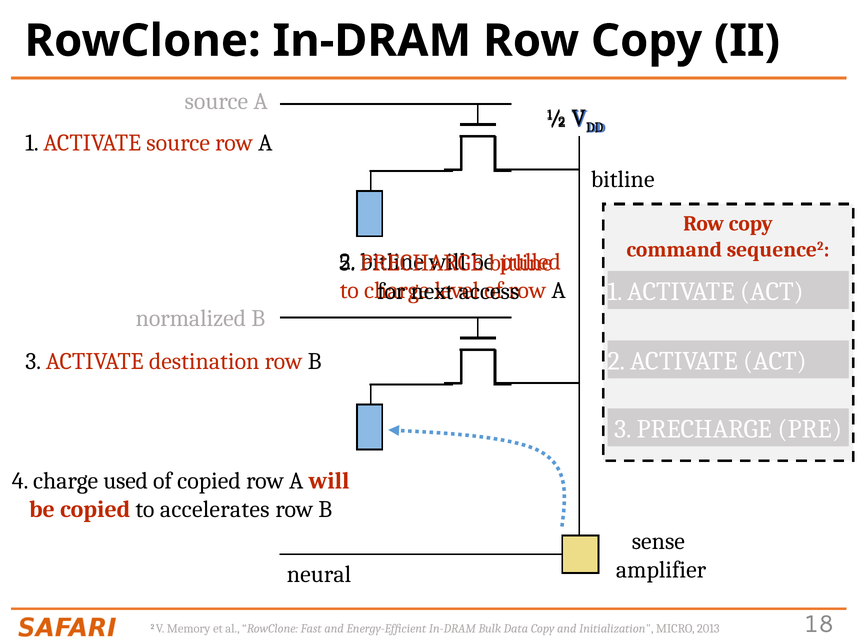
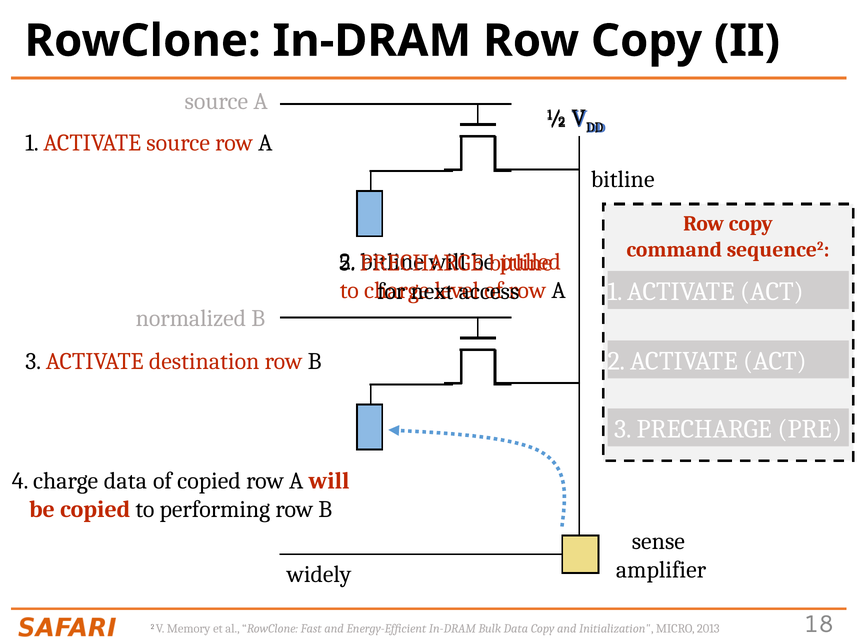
charge used: used -> data
accelerates: accelerates -> performing
neural: neural -> widely
